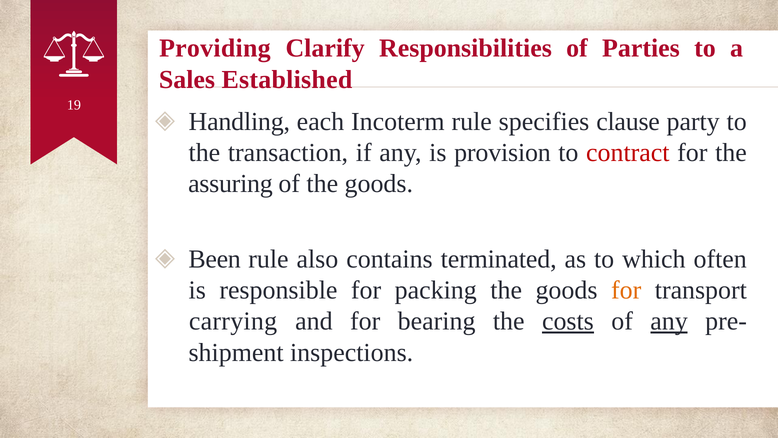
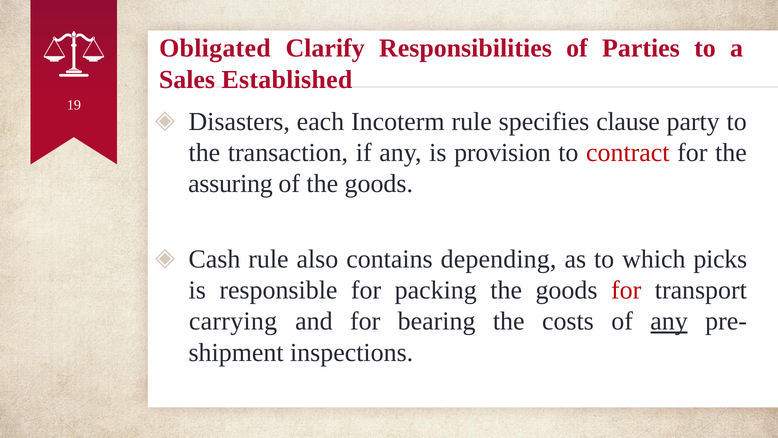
Providing: Providing -> Obligated
Handling: Handling -> Disasters
Been: Been -> Cash
terminated: terminated -> depending
often: often -> picks
for at (626, 290) colour: orange -> red
costs underline: present -> none
